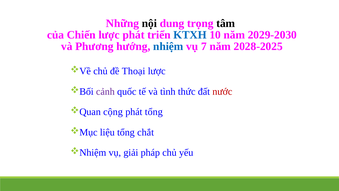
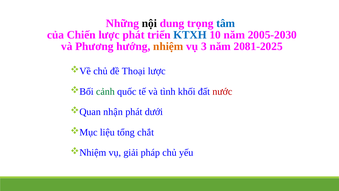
tâm colour: black -> blue
2029-2030: 2029-2030 -> 2005-2030
nhiệm colour: blue -> orange
7: 7 -> 3
2028-2025: 2028-2025 -> 2081-2025
cảnh colour: purple -> green
thức: thức -> khối
cộng: cộng -> nhận
phát tổng: tổng -> dưới
